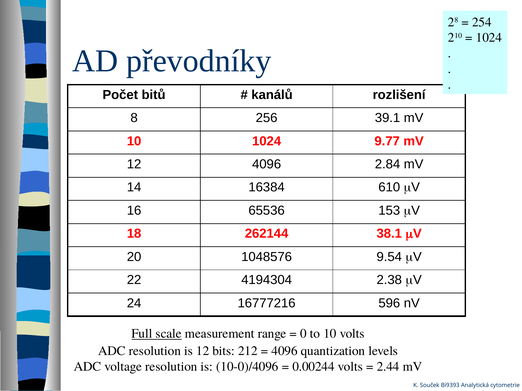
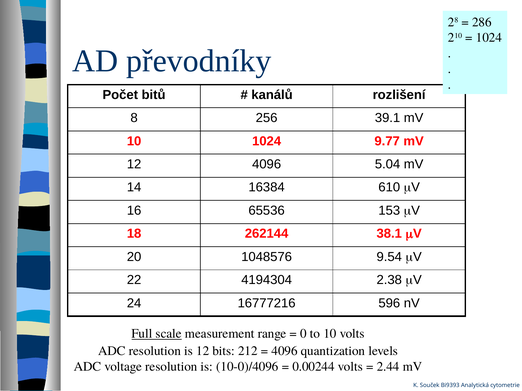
254: 254 -> 286
2.84: 2.84 -> 5.04
